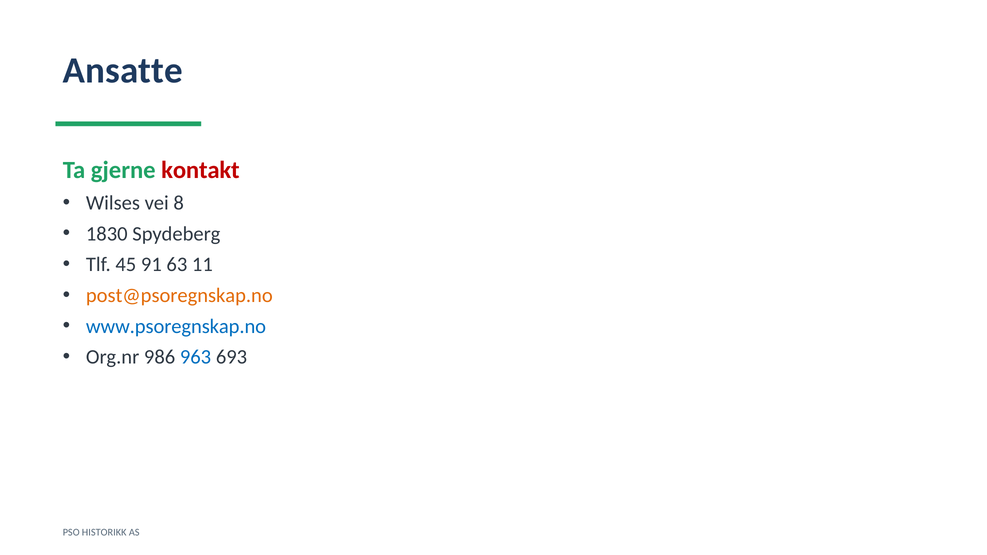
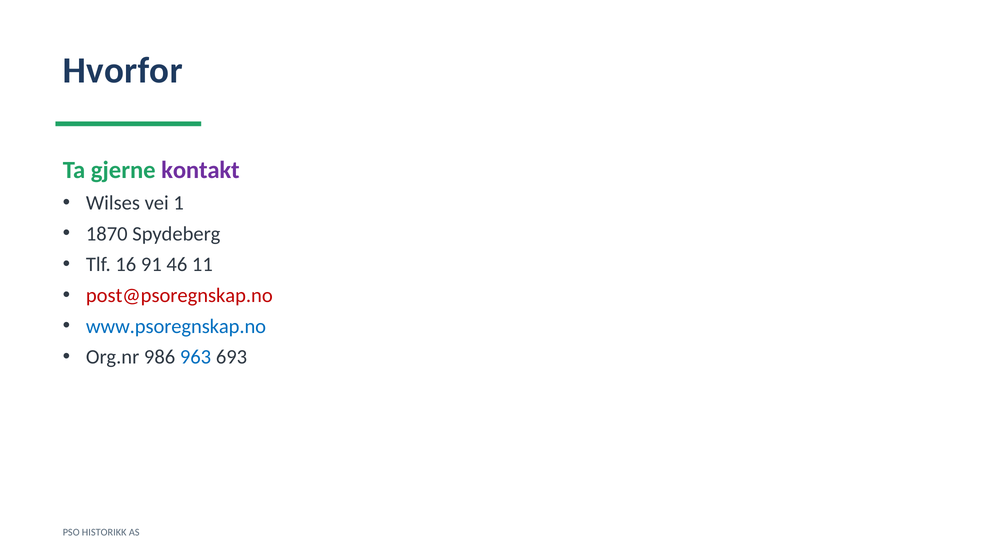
Ansatte: Ansatte -> Hvorfor
kontakt colour: red -> purple
8: 8 -> 1
1830: 1830 -> 1870
45: 45 -> 16
63: 63 -> 46
post@psoregnskap.no colour: orange -> red
